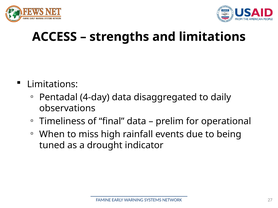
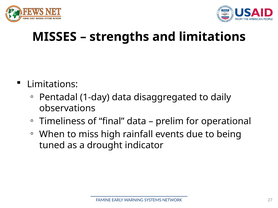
ACCESS: ACCESS -> MISSES
4-day: 4-day -> 1-day
